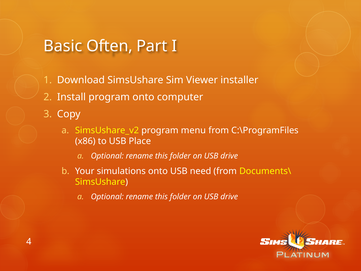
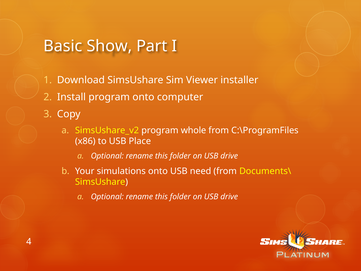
Often: Often -> Show
menu: menu -> whole
